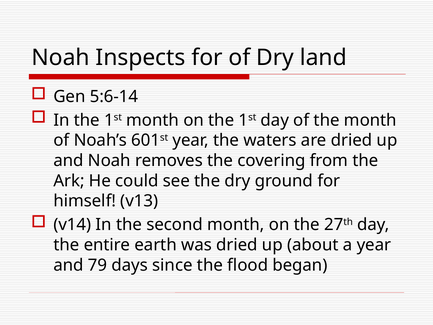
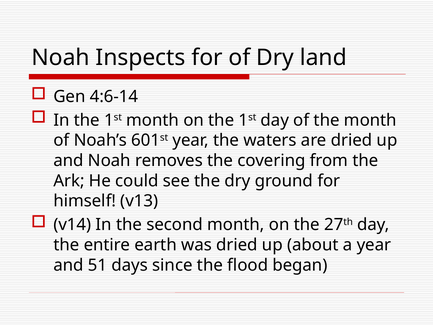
5:6-14: 5:6-14 -> 4:6-14
79: 79 -> 51
